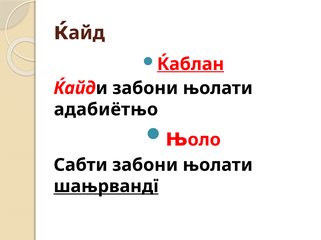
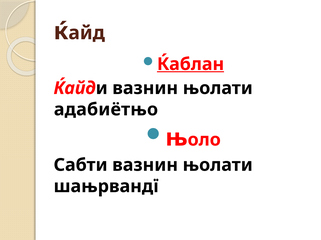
Ќайди забони: забони -> вазнин
Сабти забони: забони -> вазнин
шањрвандї underline: present -> none
